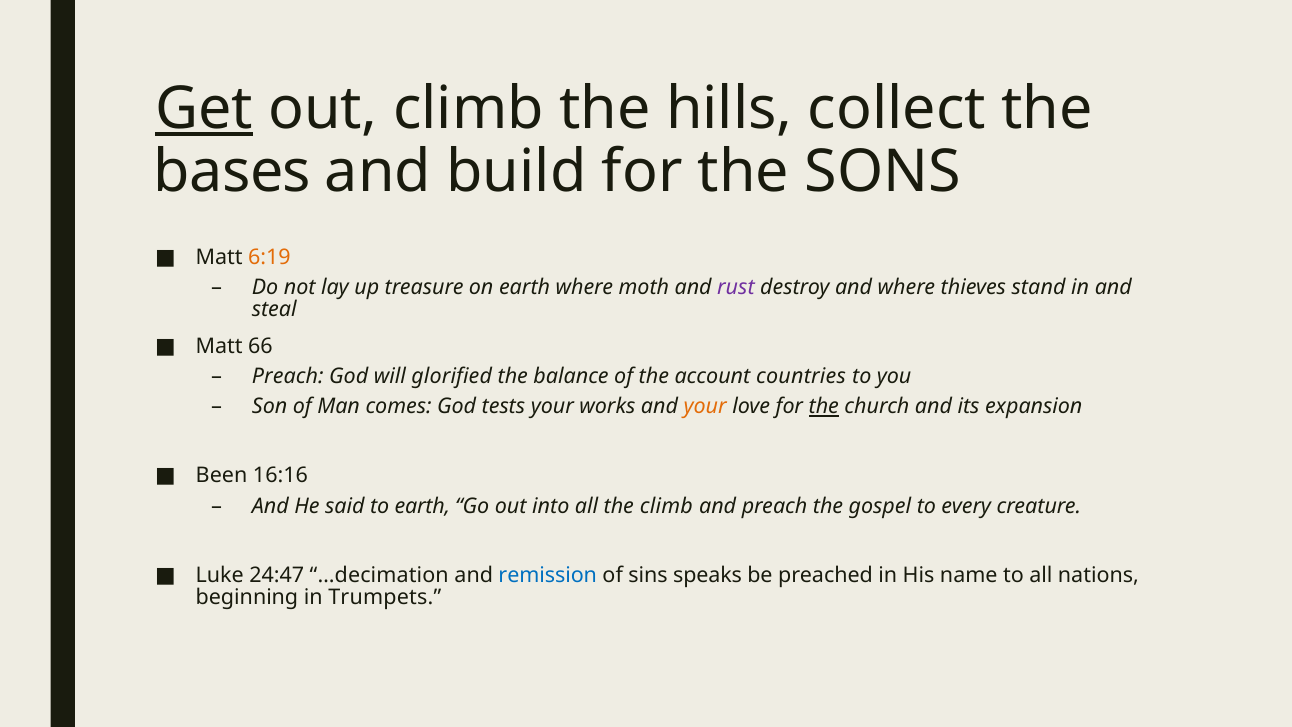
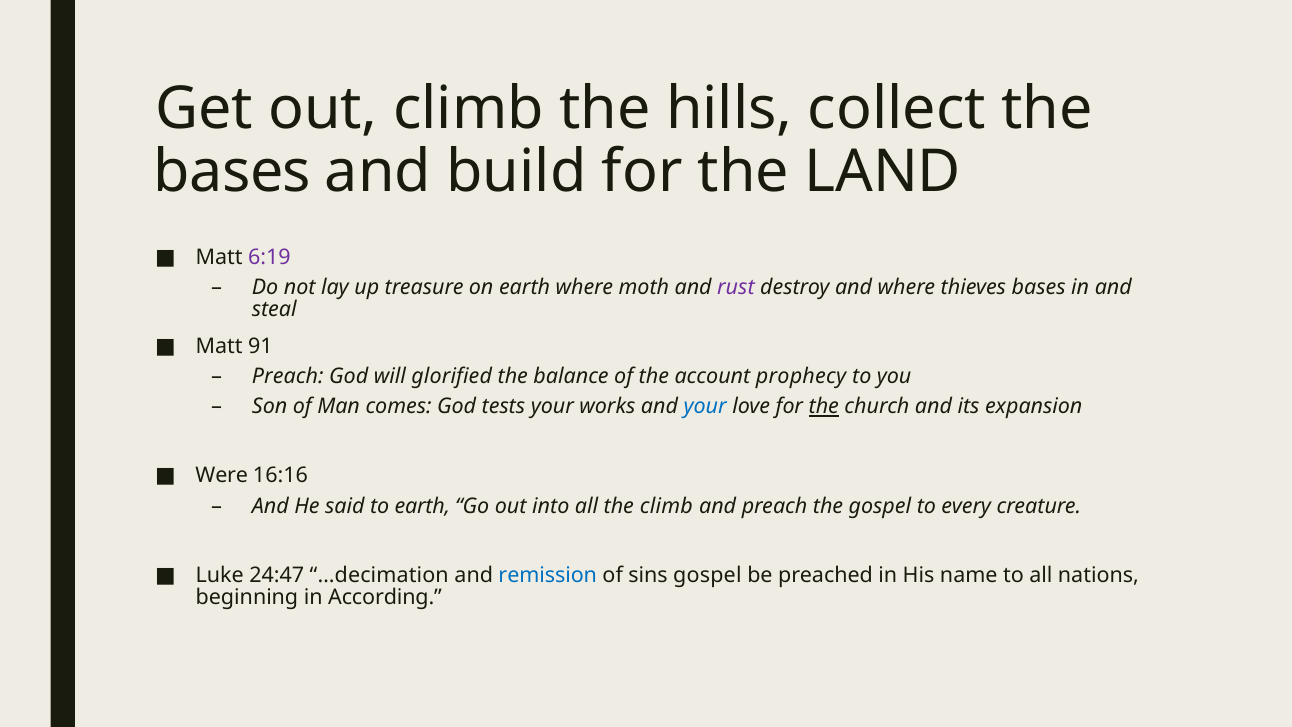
Get underline: present -> none
SONS: SONS -> LAND
6:19 colour: orange -> purple
thieves stand: stand -> bases
66: 66 -> 91
countries: countries -> prophecy
your at (705, 407) colour: orange -> blue
Been: Been -> Were
sins speaks: speaks -> gospel
Trumpets: Trumpets -> According
